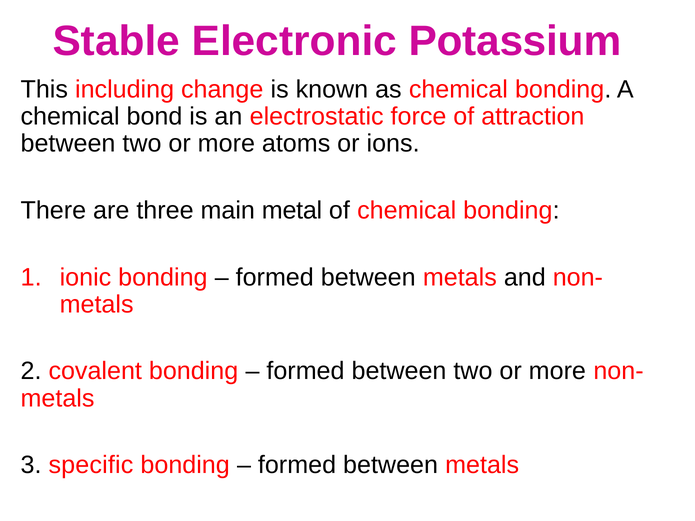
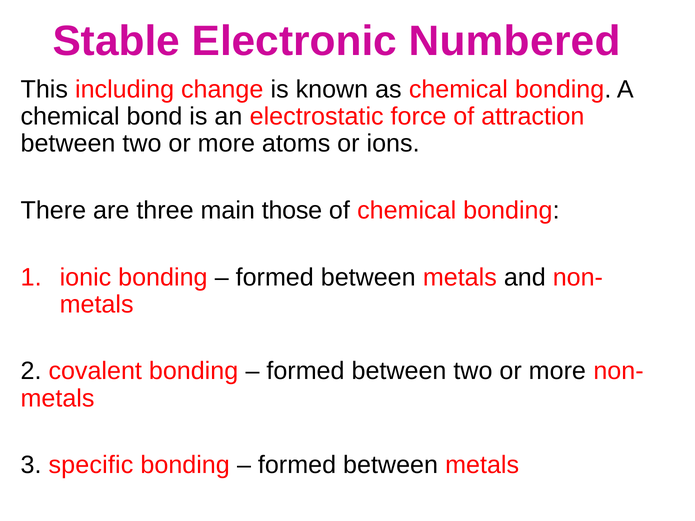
Potassium: Potassium -> Numbered
metal: metal -> those
